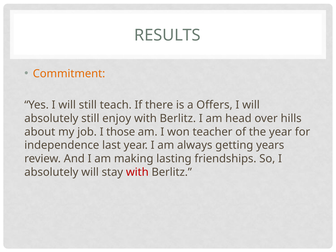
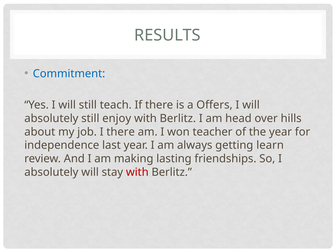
Commitment colour: orange -> blue
I those: those -> there
years: years -> learn
